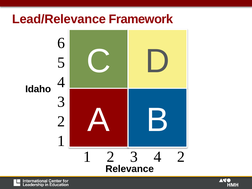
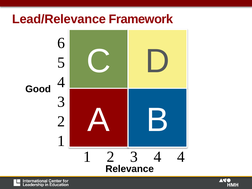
Idaho: Idaho -> Good
4 2: 2 -> 4
